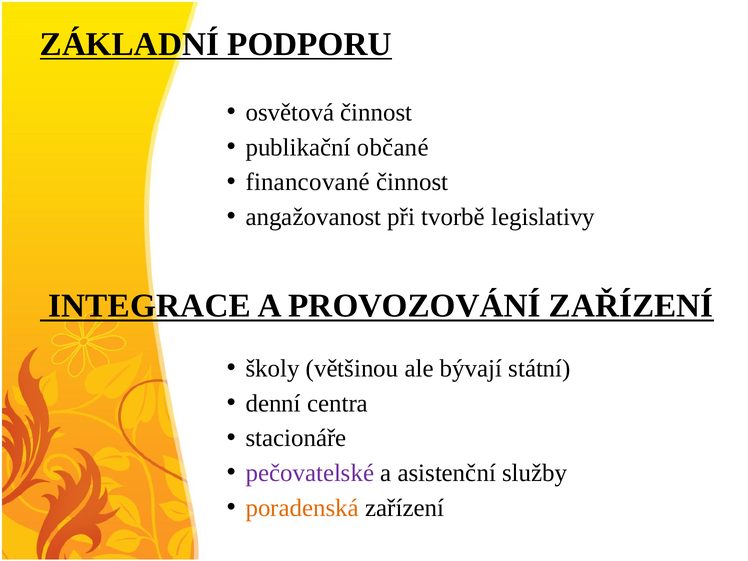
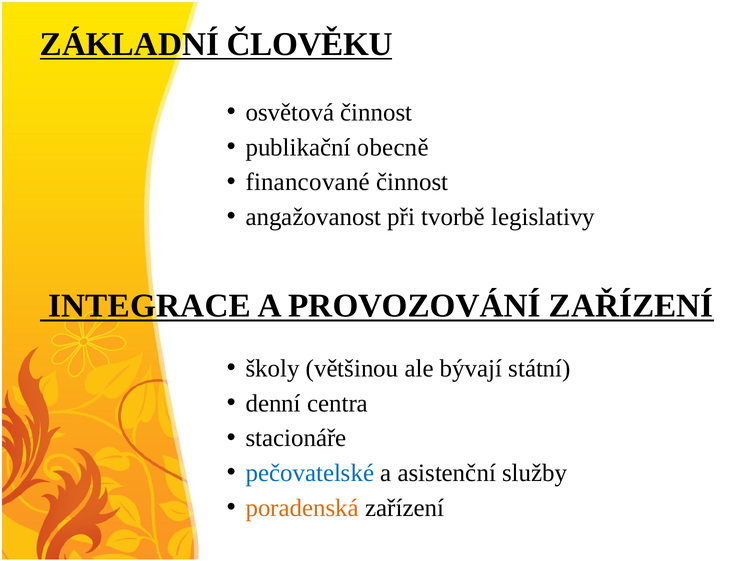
PODPORU: PODPORU -> ČLOVĚKU
občané: občané -> obecně
pečovatelské colour: purple -> blue
